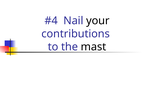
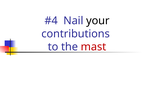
mast colour: black -> red
